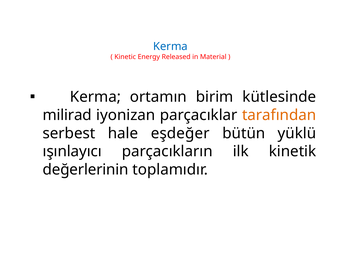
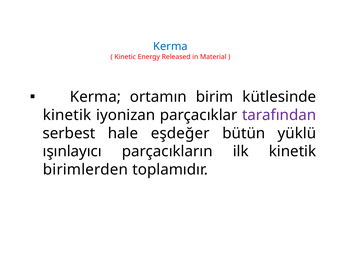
milirad at (67, 115): milirad -> kinetik
tarafından colour: orange -> purple
değerlerinin: değerlerinin -> birimlerden
